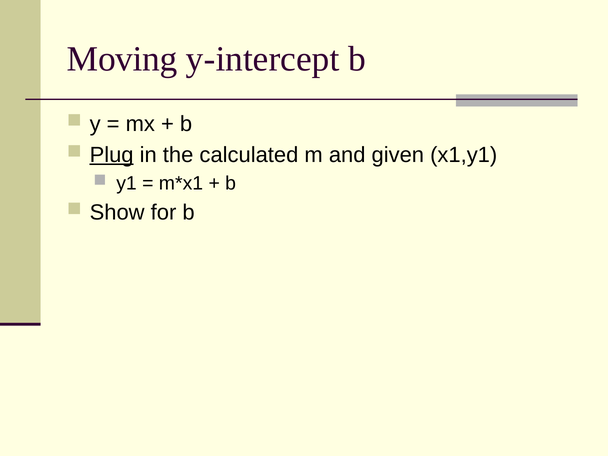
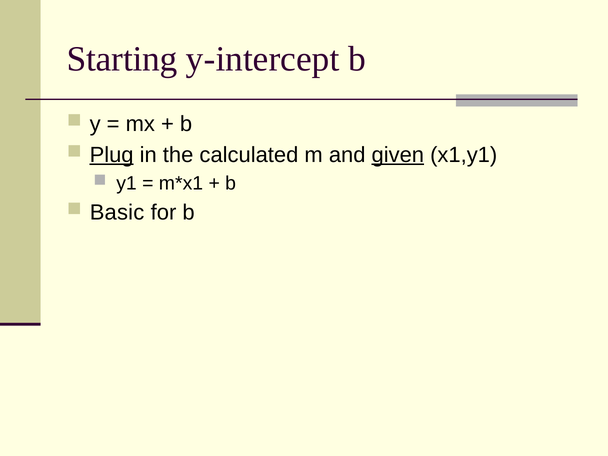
Moving: Moving -> Starting
given underline: none -> present
Show: Show -> Basic
